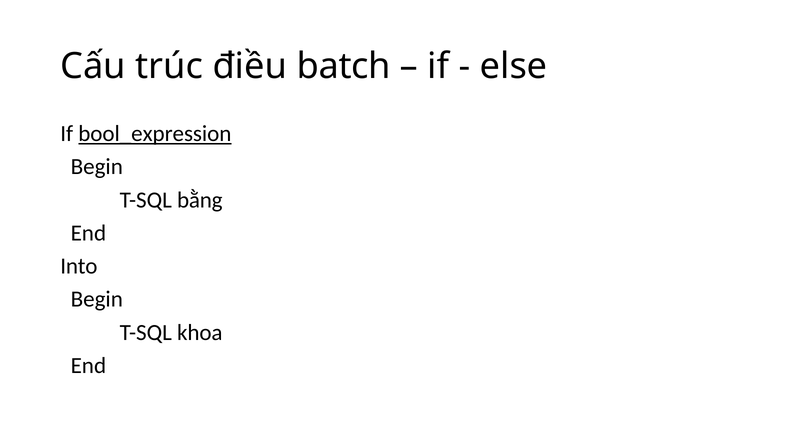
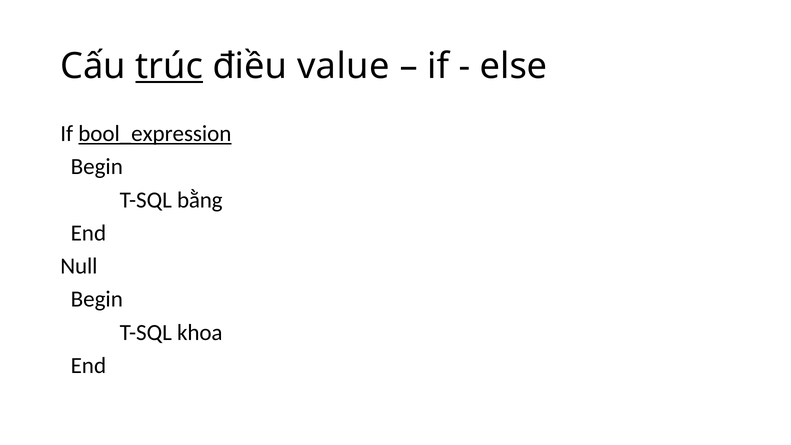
trúc underline: none -> present
batch: batch -> value
Into: Into -> Null
